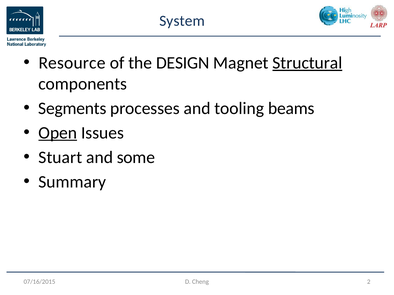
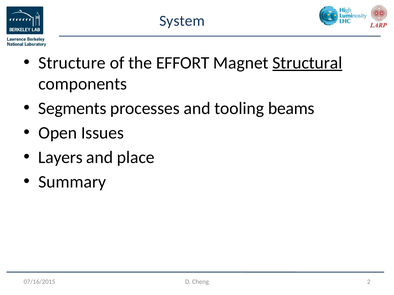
Resource: Resource -> Structure
DESIGN: DESIGN -> EFFORT
Open underline: present -> none
Stuart: Stuart -> Layers
some: some -> place
